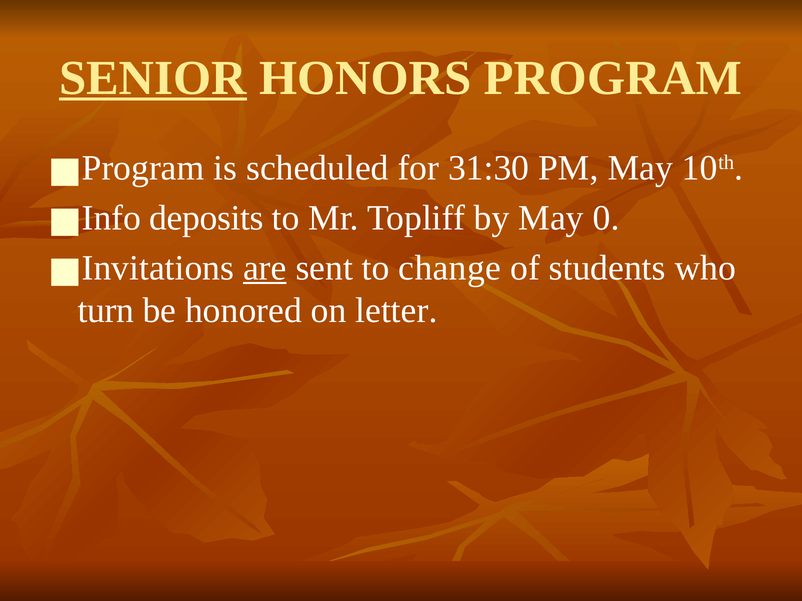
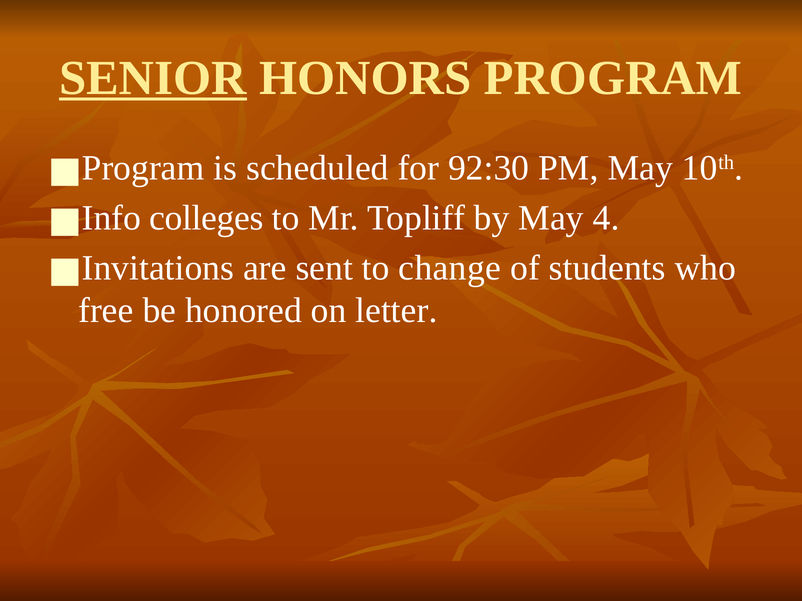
31:30: 31:30 -> 92:30
deposits: deposits -> colleges
0: 0 -> 4
are underline: present -> none
turn: turn -> free
